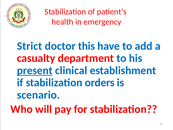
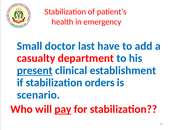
Strict: Strict -> Small
this: this -> last
pay underline: none -> present
